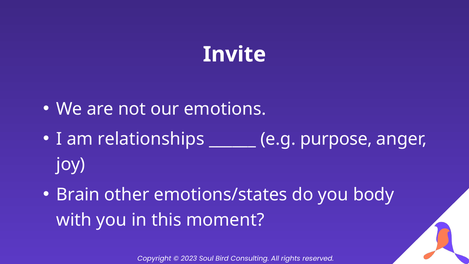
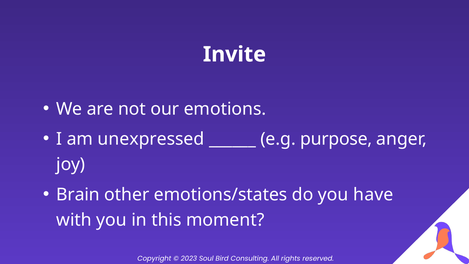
relationships: relationships -> unexpressed
body: body -> have
